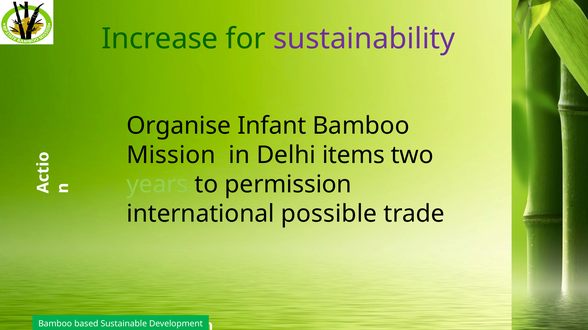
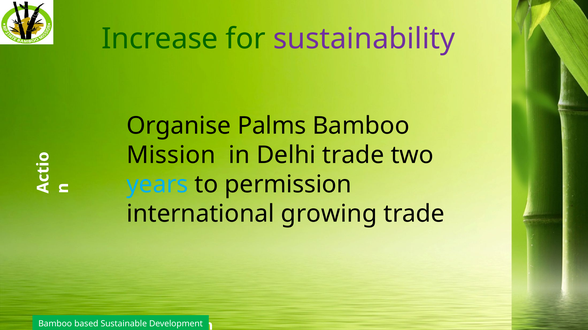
Infant: Infant -> Palms
Delhi items: items -> trade
years colour: light green -> light blue
possible: possible -> growing
